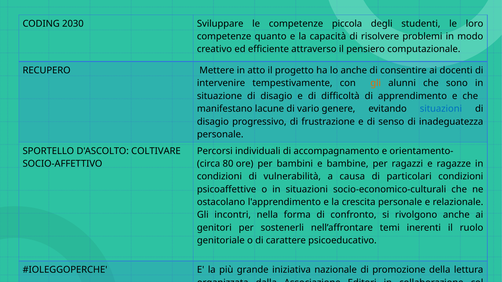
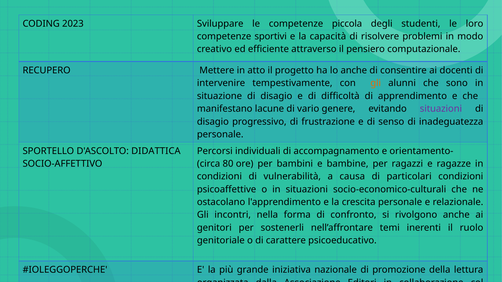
2030: 2030 -> 2023
quanto: quanto -> sportivi
situazioni at (441, 109) colour: blue -> purple
COLTIVARE: COLTIVARE -> DIDATTICA
